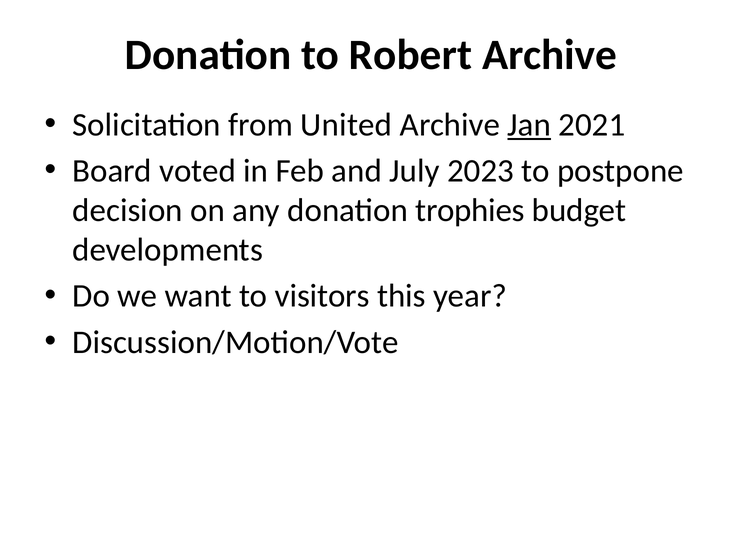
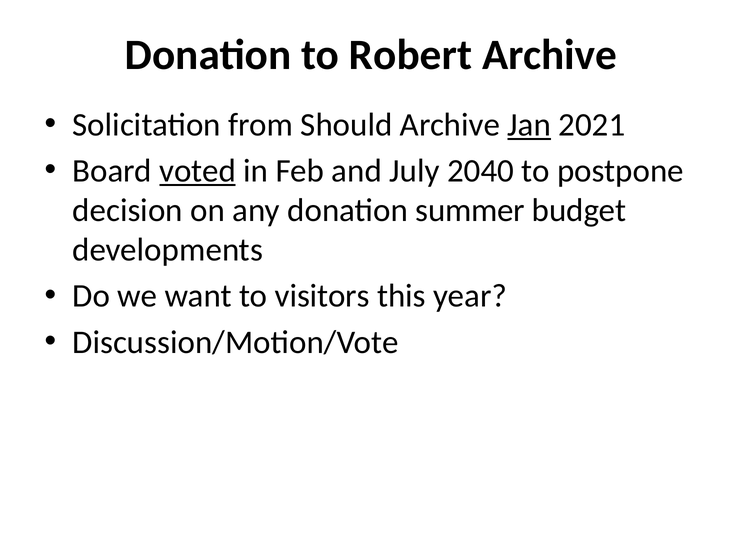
United: United -> Should
voted underline: none -> present
2023: 2023 -> 2040
trophies: trophies -> summer
